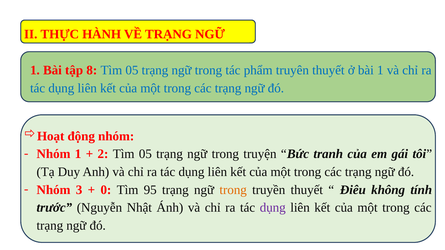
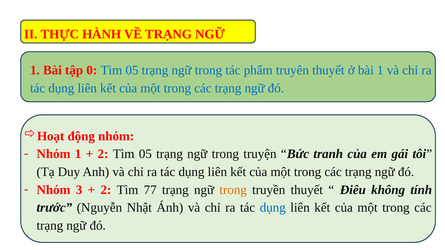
8: 8 -> 0
0 at (106, 190): 0 -> 2
95: 95 -> 77
dụng at (273, 208) colour: purple -> blue
